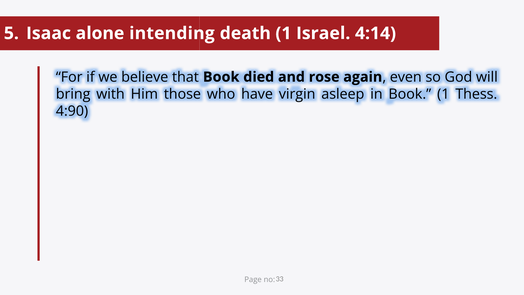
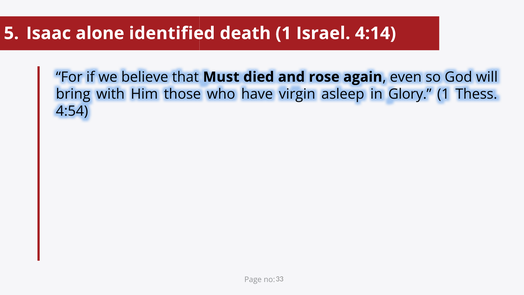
intending: intending -> identified
that Book: Book -> Must
in Book: Book -> Glory
4:90: 4:90 -> 4:54
